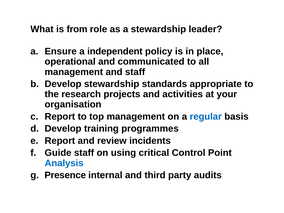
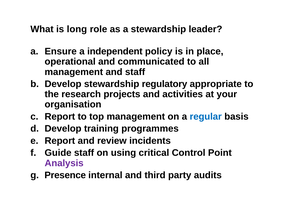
from: from -> long
standards: standards -> regulatory
Analysis colour: blue -> purple
